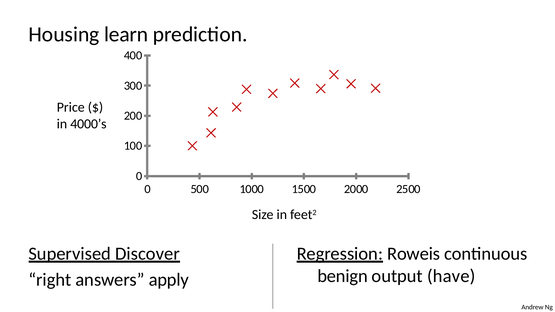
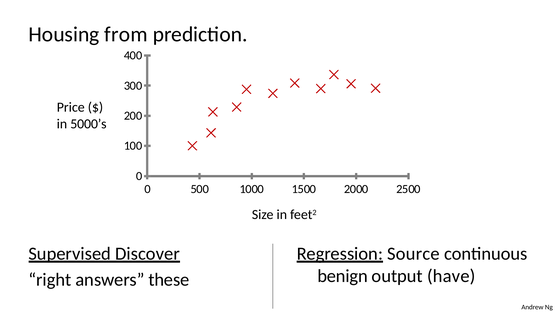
learn: learn -> from
4000’s: 4000’s -> 5000’s
Roweis: Roweis -> Source
apply: apply -> these
